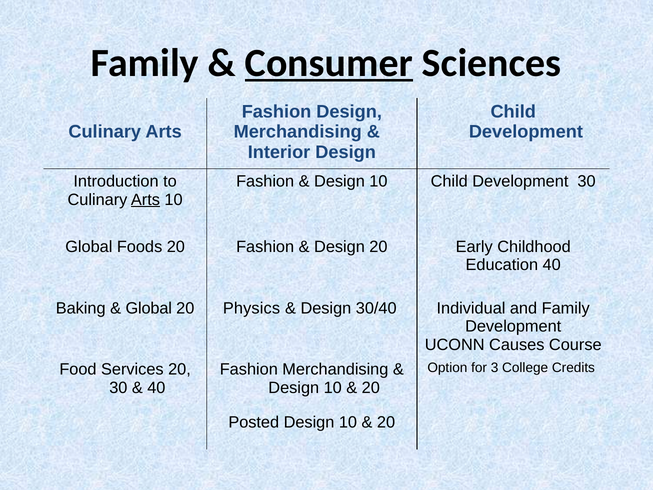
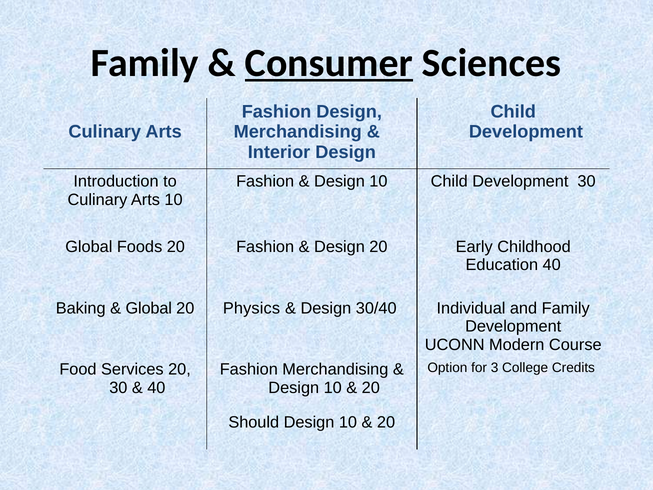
Arts at (145, 200) underline: present -> none
Causes: Causes -> Modern
Posted: Posted -> Should
